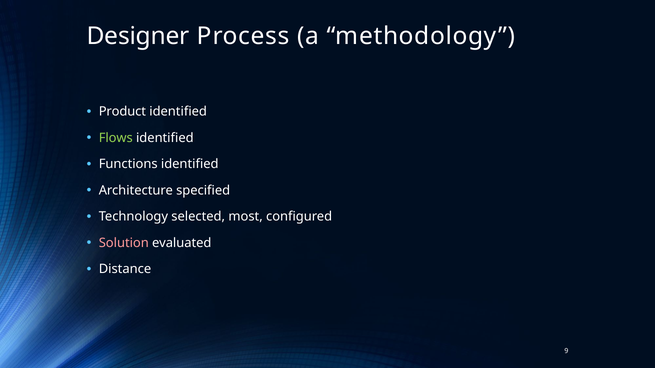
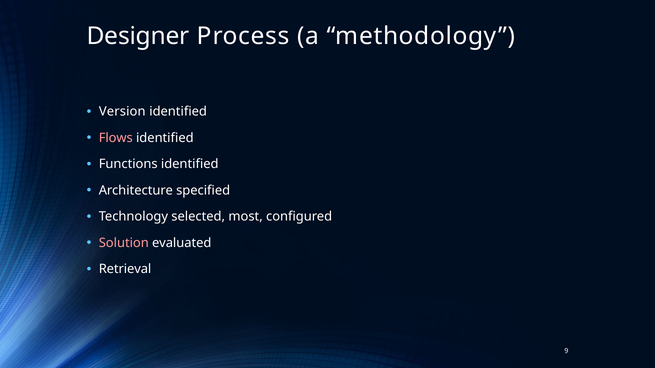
Product: Product -> Version
Flows colour: light green -> pink
Distance: Distance -> Retrieval
